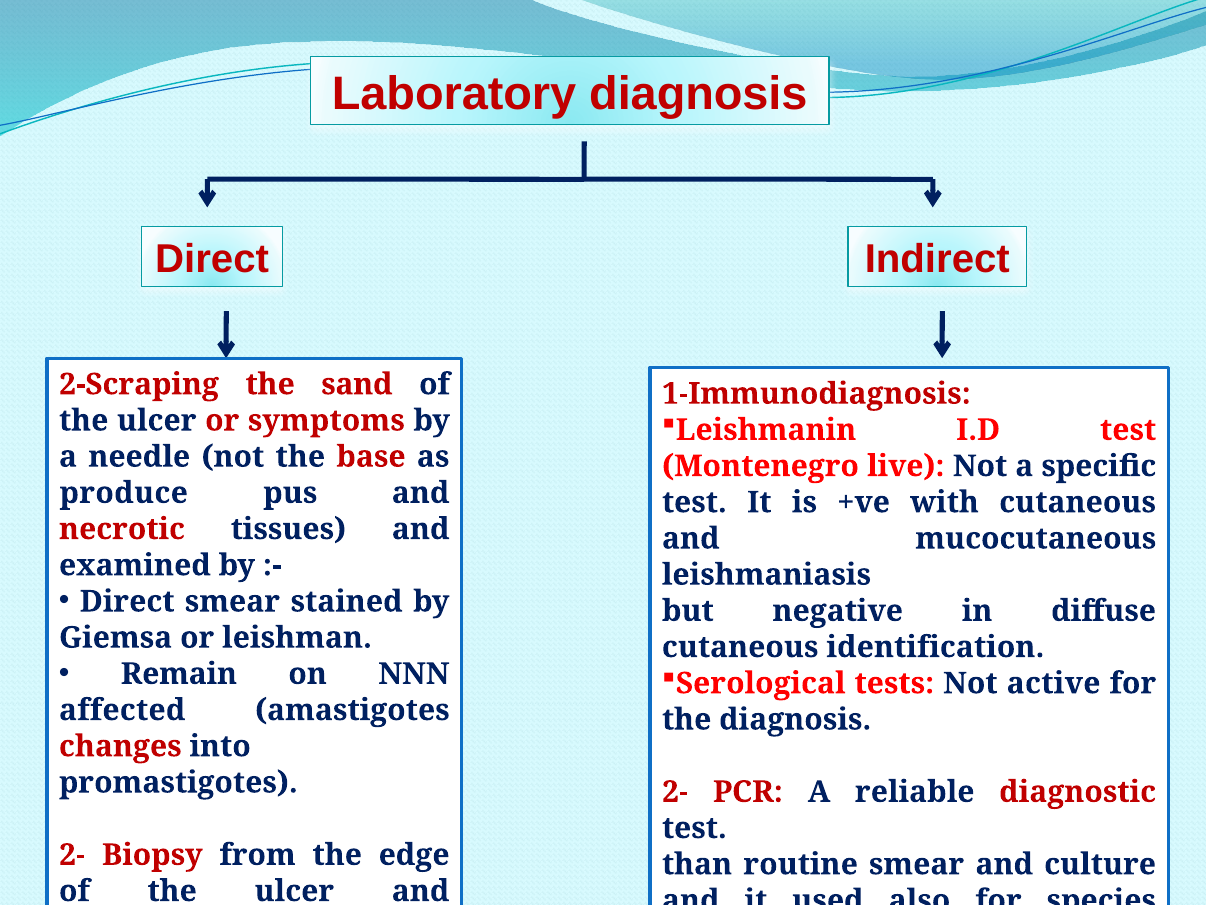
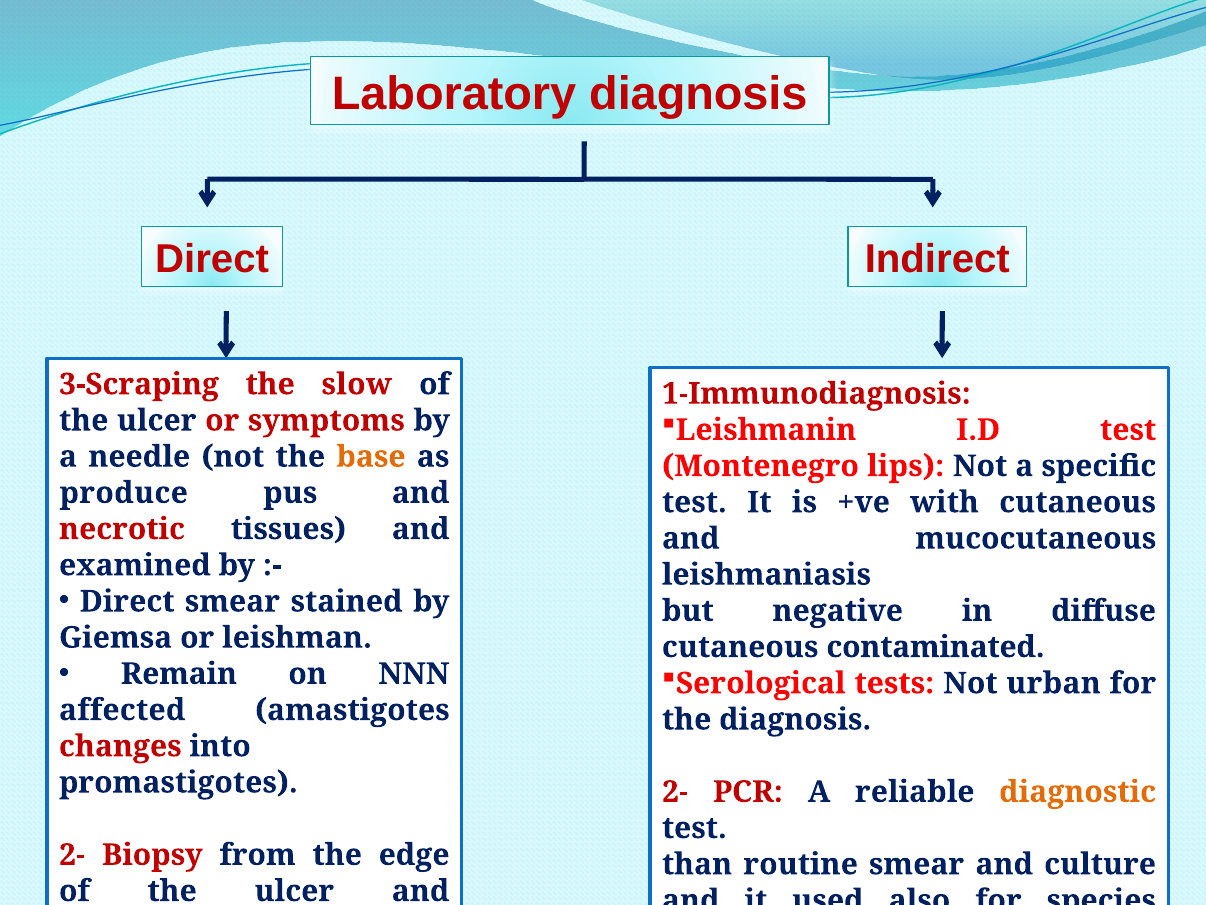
2-Scraping: 2-Scraping -> 3-Scraping
sand: sand -> slow
base colour: red -> orange
live: live -> lips
identification: identification -> contaminated
active: active -> urban
diagnostic colour: red -> orange
